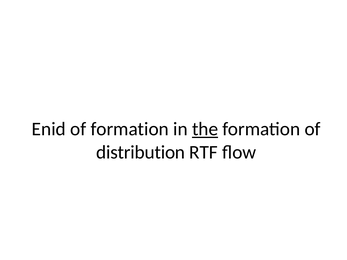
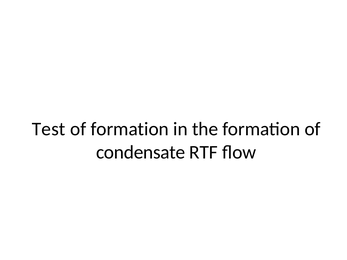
Enid: Enid -> Test
the underline: present -> none
distribution: distribution -> condensate
